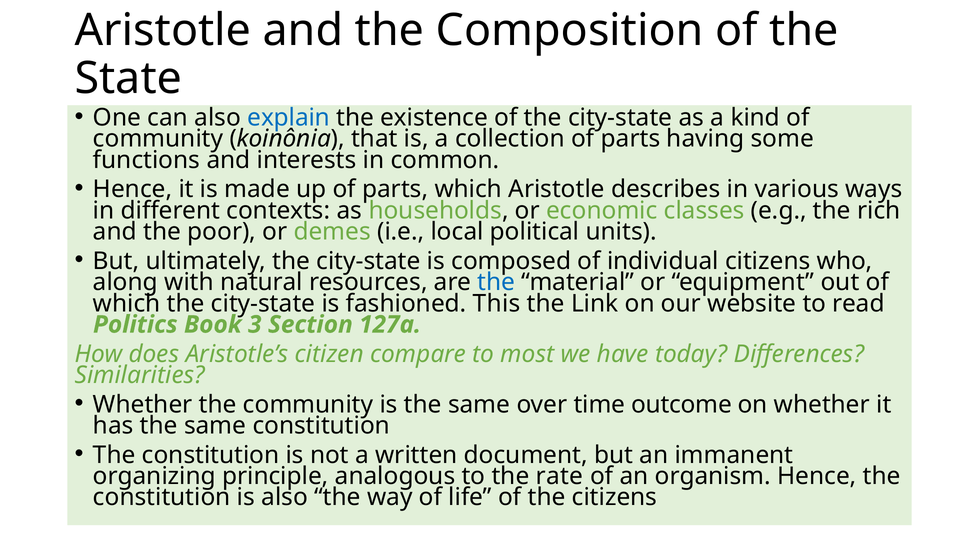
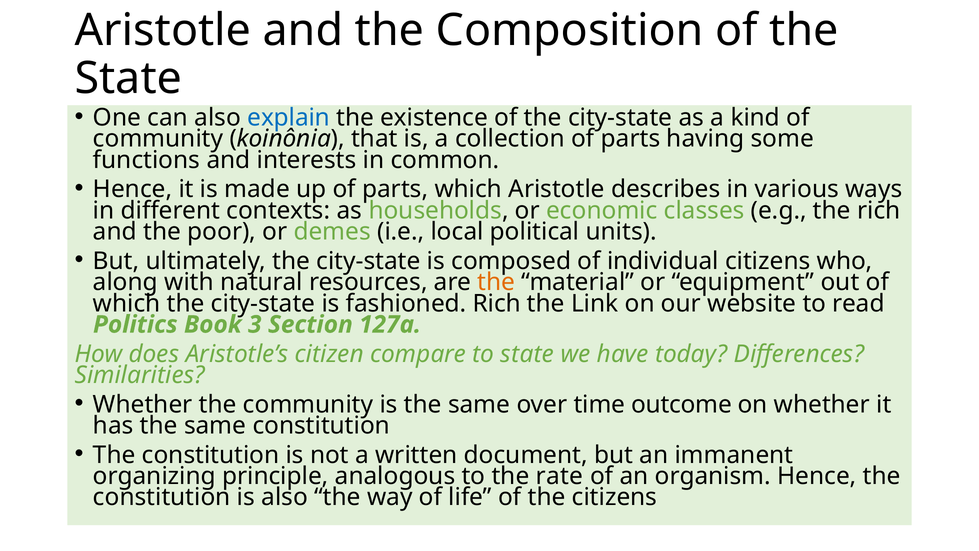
the at (496, 282) colour: blue -> orange
fashioned This: This -> Rich
to most: most -> state
